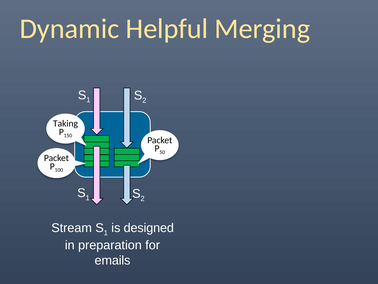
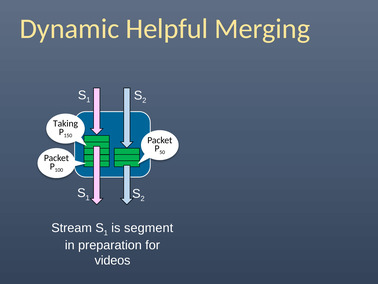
designed: designed -> segment
emails: emails -> videos
